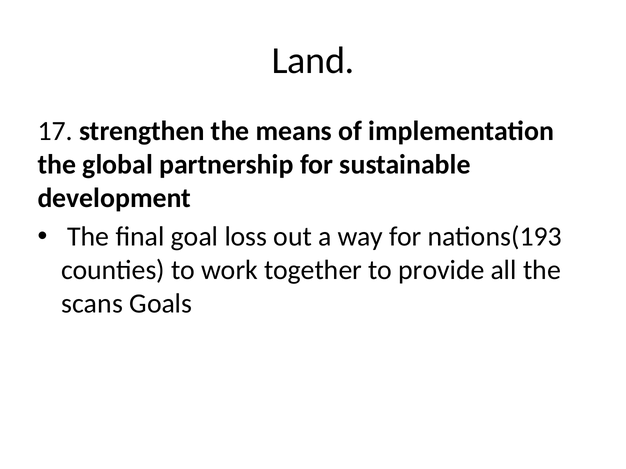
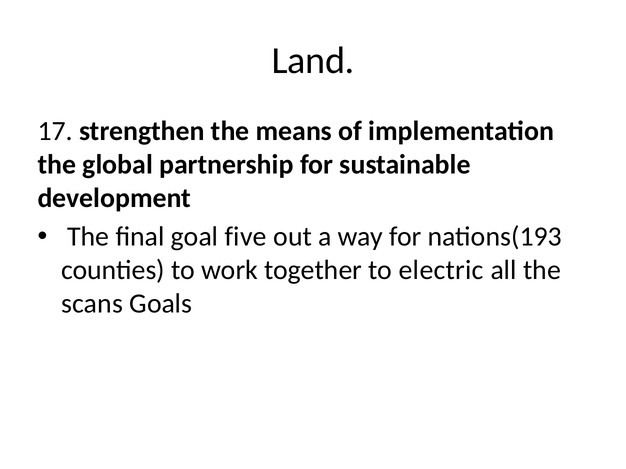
loss: loss -> five
provide: provide -> electric
